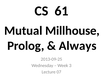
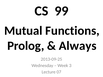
61: 61 -> 99
Millhouse: Millhouse -> Functions
